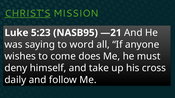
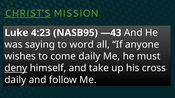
5:23: 5:23 -> 4:23
—21: —21 -> —43
come does: does -> daily
deny underline: none -> present
